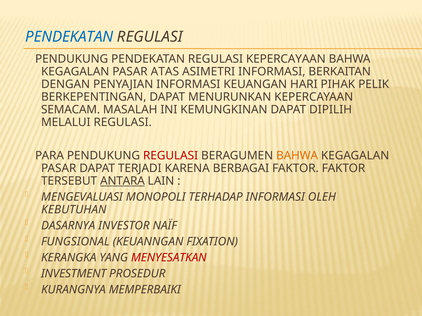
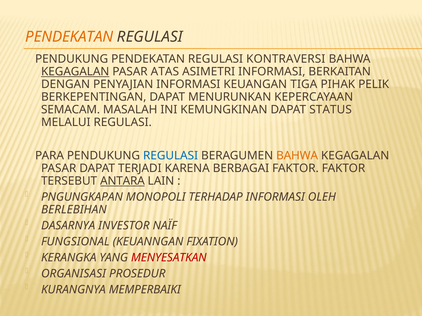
PENDEKATAN at (69, 37) colour: blue -> orange
REGULASI KEPERCAYAAN: KEPERCAYAAN -> KONTRAVERSI
KEGAGALAN at (75, 72) underline: none -> present
HARI: HARI -> TIGA
DIPILIH: DIPILIH -> STATUS
REGULASI at (171, 156) colour: red -> blue
MENGEVALUASI: MENGEVALUASI -> PNGUNGKAPAN
KEBUTUHAN: KEBUTUHAN -> BERLEBIHAN
INVESTMENT: INVESTMENT -> ORGANISASI
